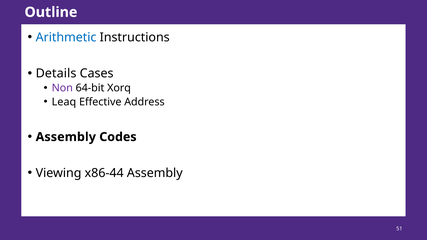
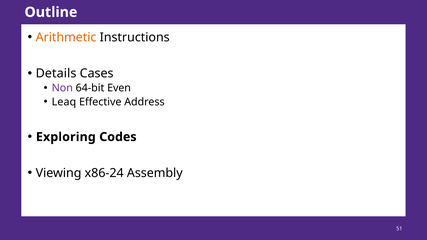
Arithmetic colour: blue -> orange
Xorq: Xorq -> Even
Assembly at (66, 137): Assembly -> Exploring
x86-44: x86-44 -> x86-24
